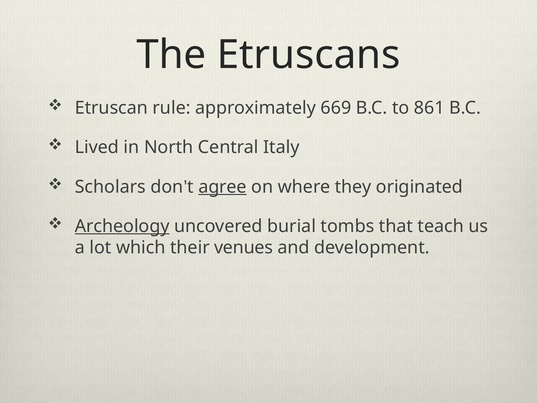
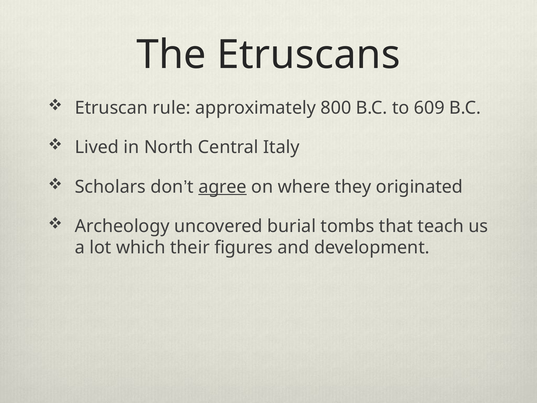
669: 669 -> 800
861: 861 -> 609
Archeology underline: present -> none
venues: venues -> figures
